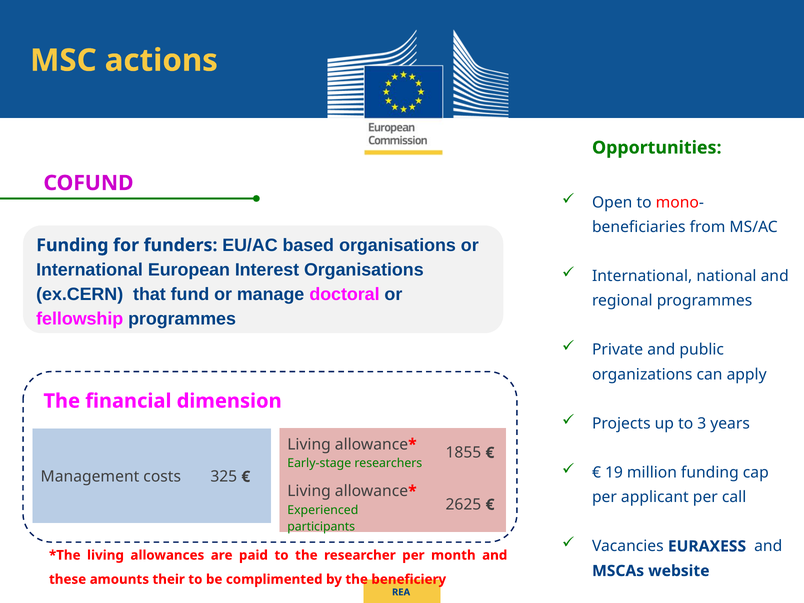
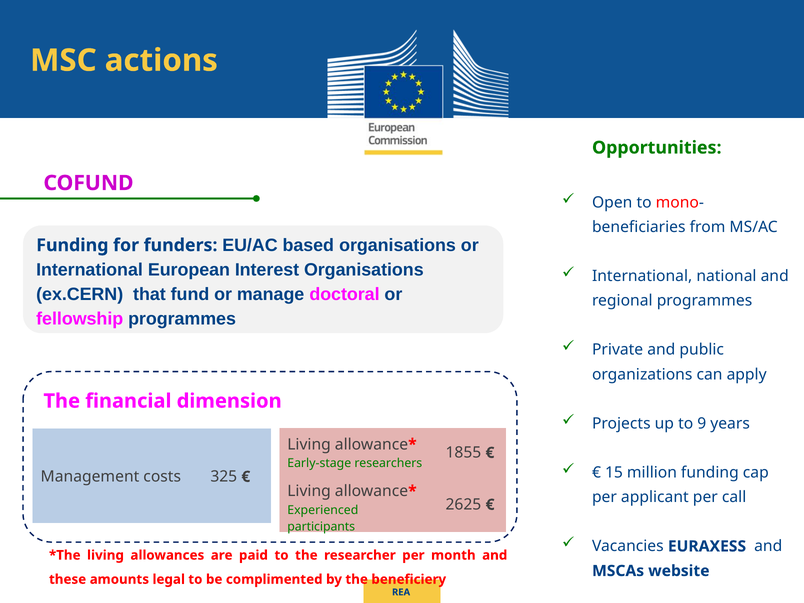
3: 3 -> 9
19: 19 -> 15
their: their -> legal
